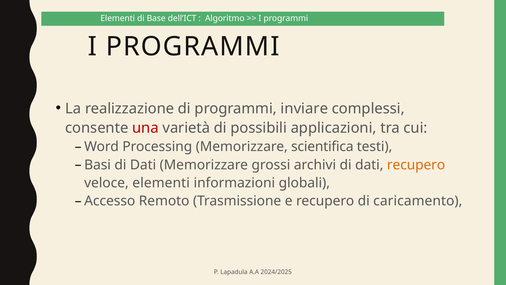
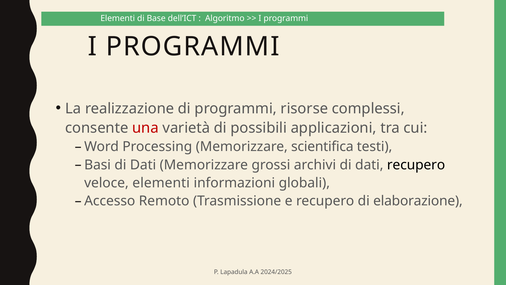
inviare: inviare -> risorse
recupero at (416, 165) colour: orange -> black
caricamento: caricamento -> elaborazione
